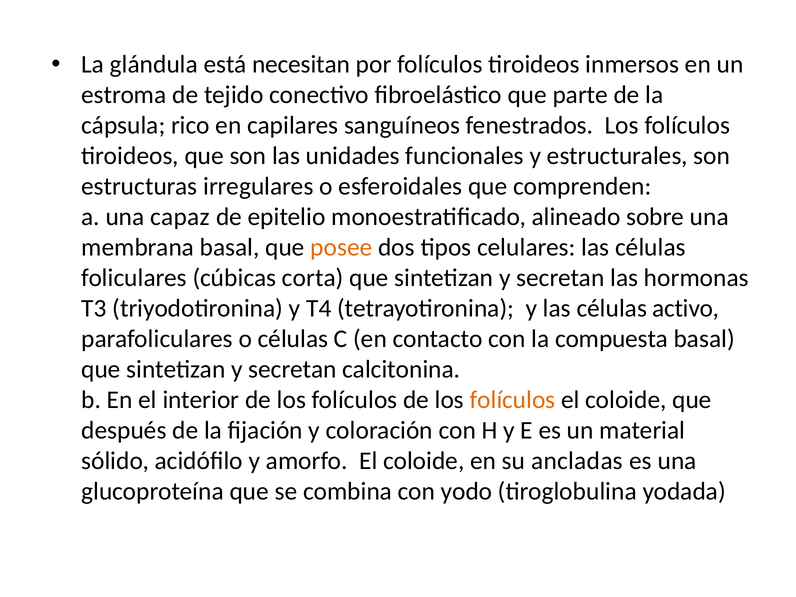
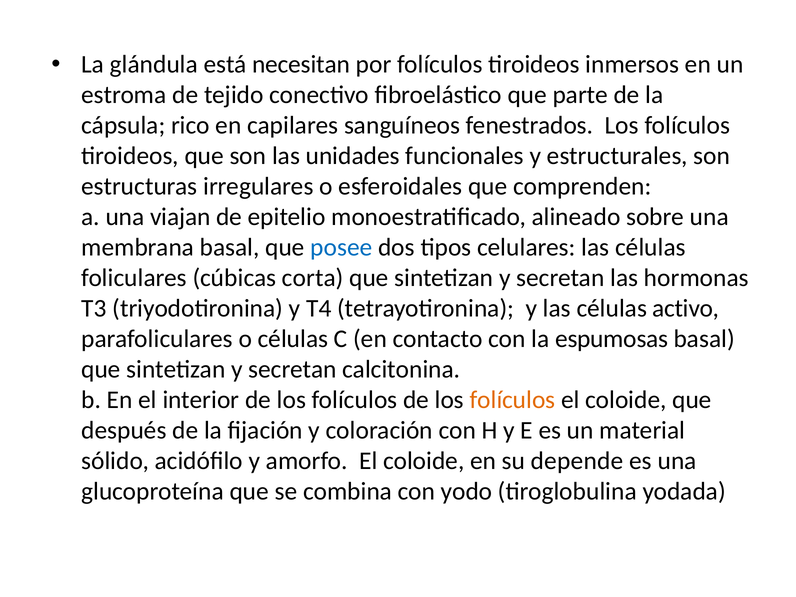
capaz: capaz -> viajan
posee colour: orange -> blue
compuesta: compuesta -> espumosas
ancladas: ancladas -> depende
